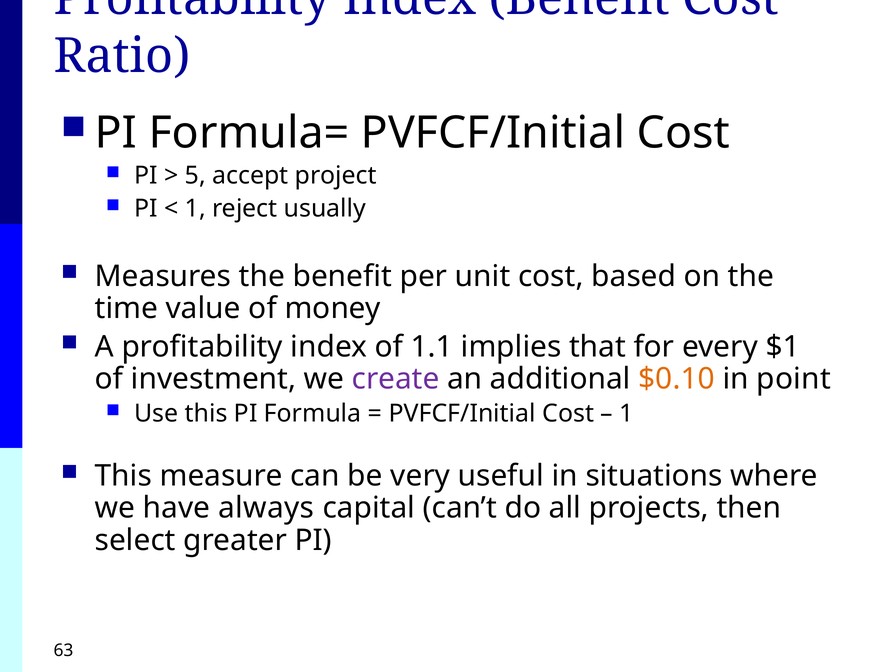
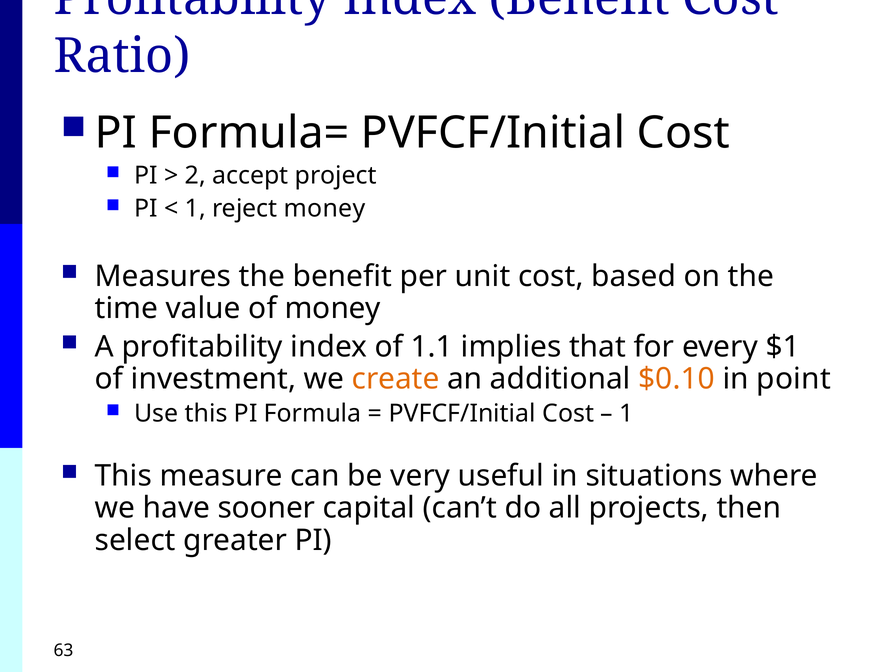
5: 5 -> 2
reject usually: usually -> money
create colour: purple -> orange
always: always -> sooner
